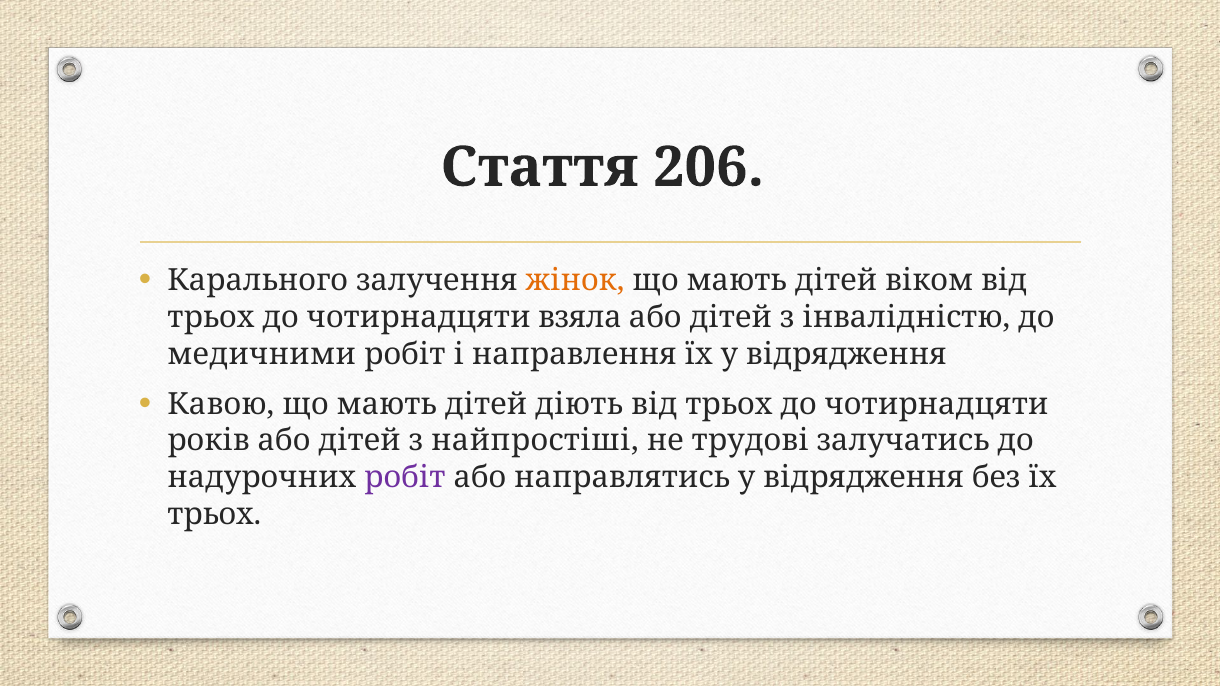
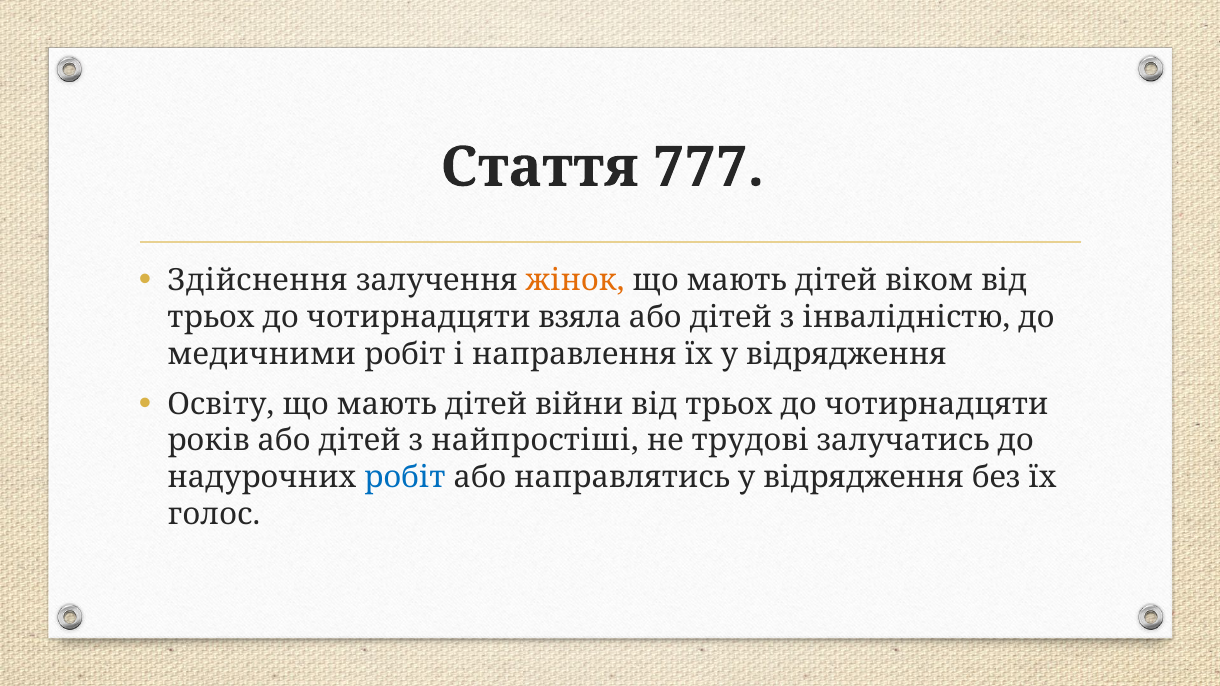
206: 206 -> 777
Карального: Карального -> Здійснення
Кавою: Кавою -> Освіту
діють: діють -> війни
робіт at (405, 478) colour: purple -> blue
трьох at (214, 514): трьох -> голос
